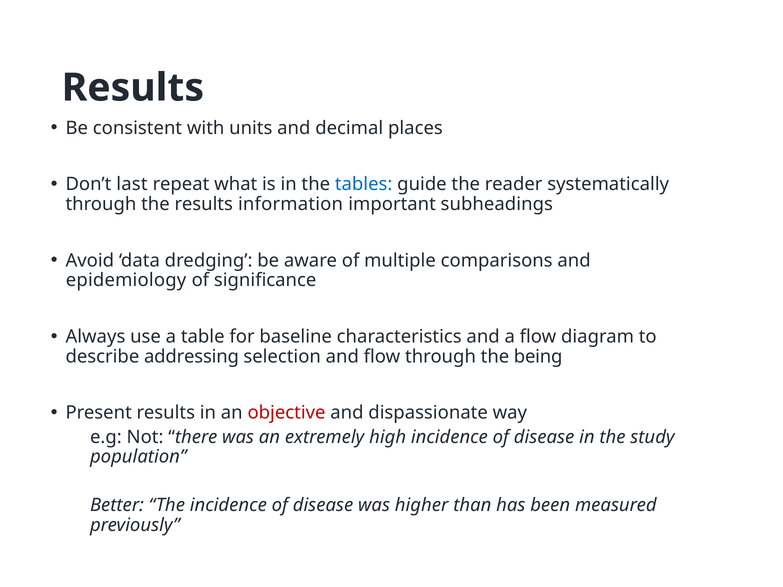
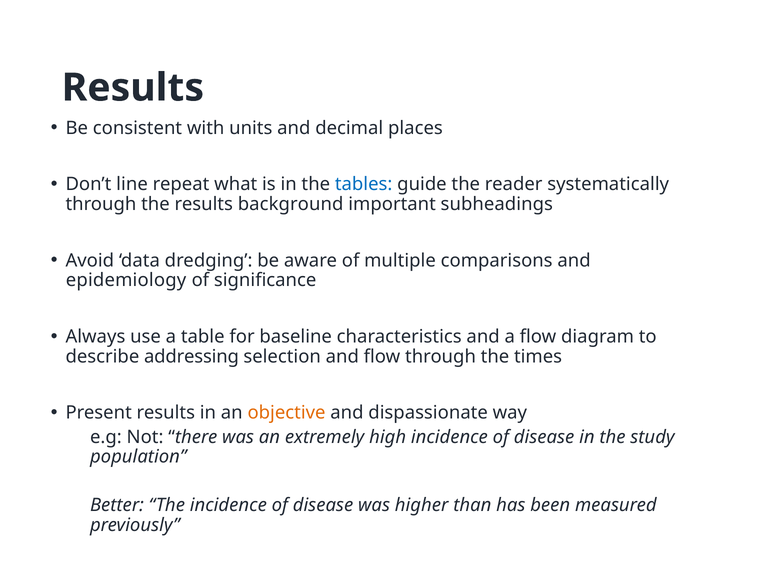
last: last -> line
information: information -> background
being: being -> times
objective colour: red -> orange
